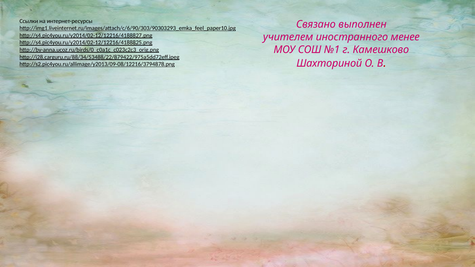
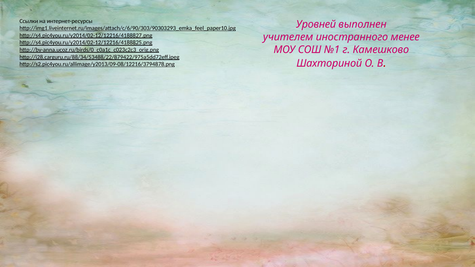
Связано: Связано -> Уровней
